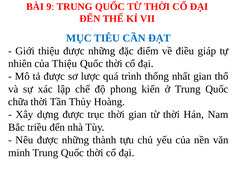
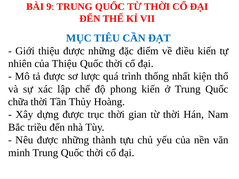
điều giáp: giáp -> kiến
nhất gian: gian -> kiện
